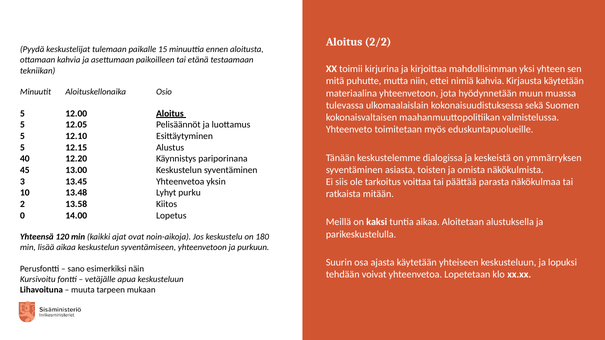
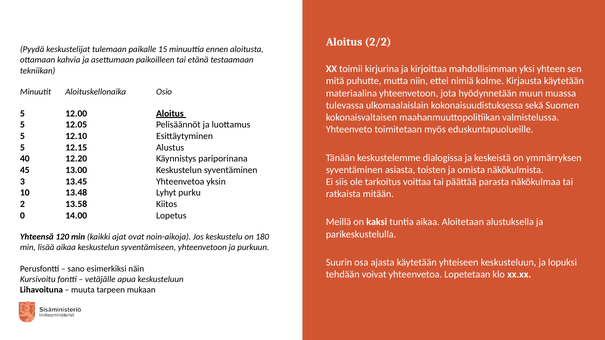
nimiä kahvia: kahvia -> kolme
